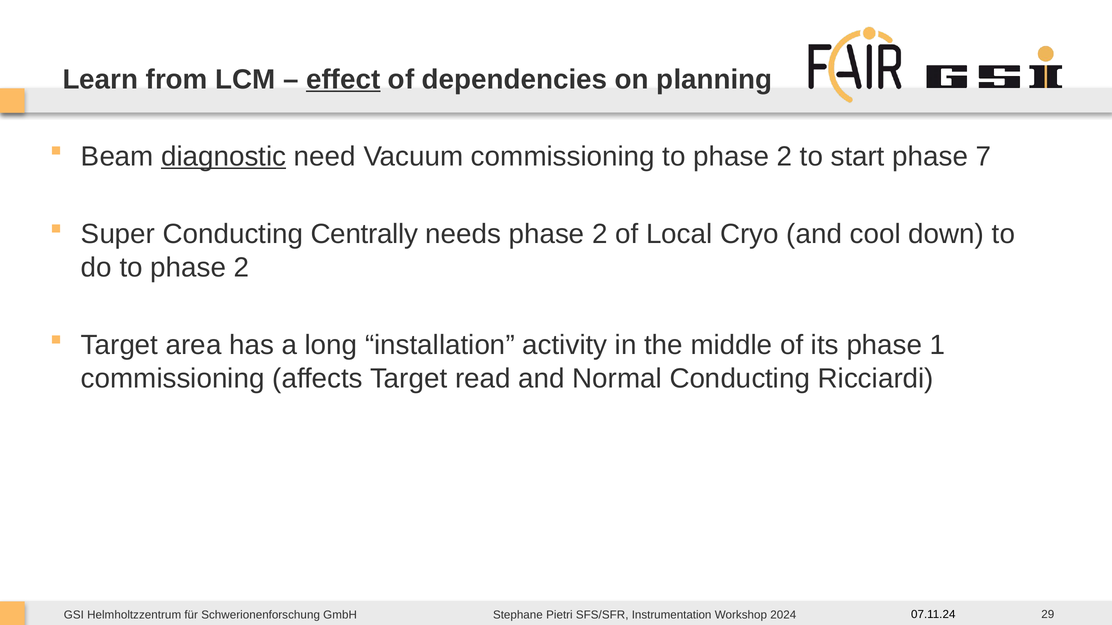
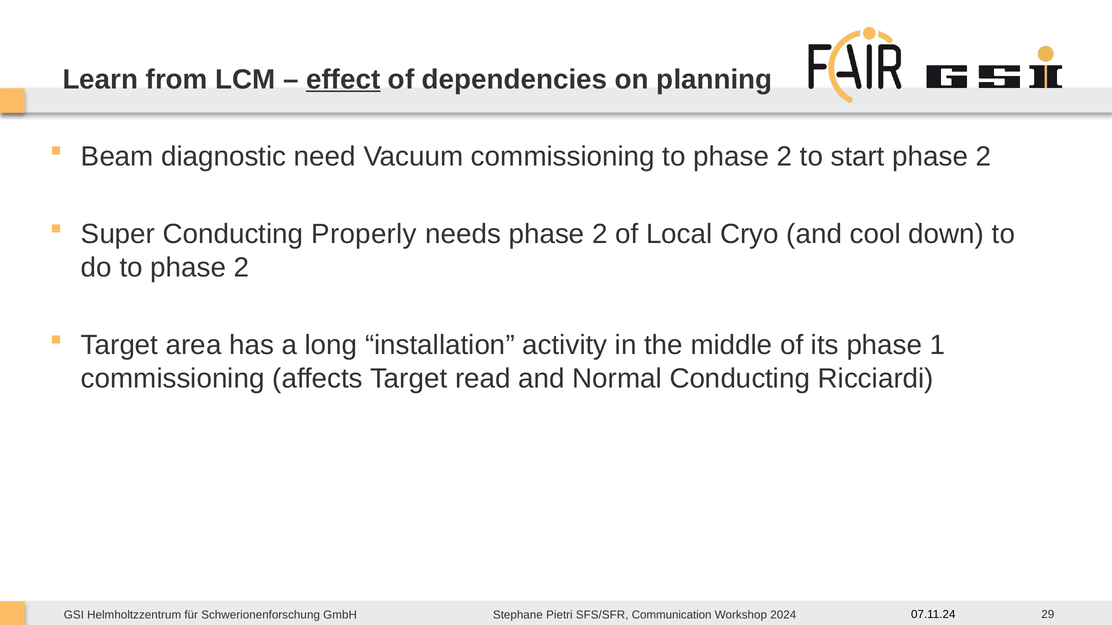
diagnostic underline: present -> none
start phase 7: 7 -> 2
Centrally: Centrally -> Properly
Instrumentation: Instrumentation -> Communication
